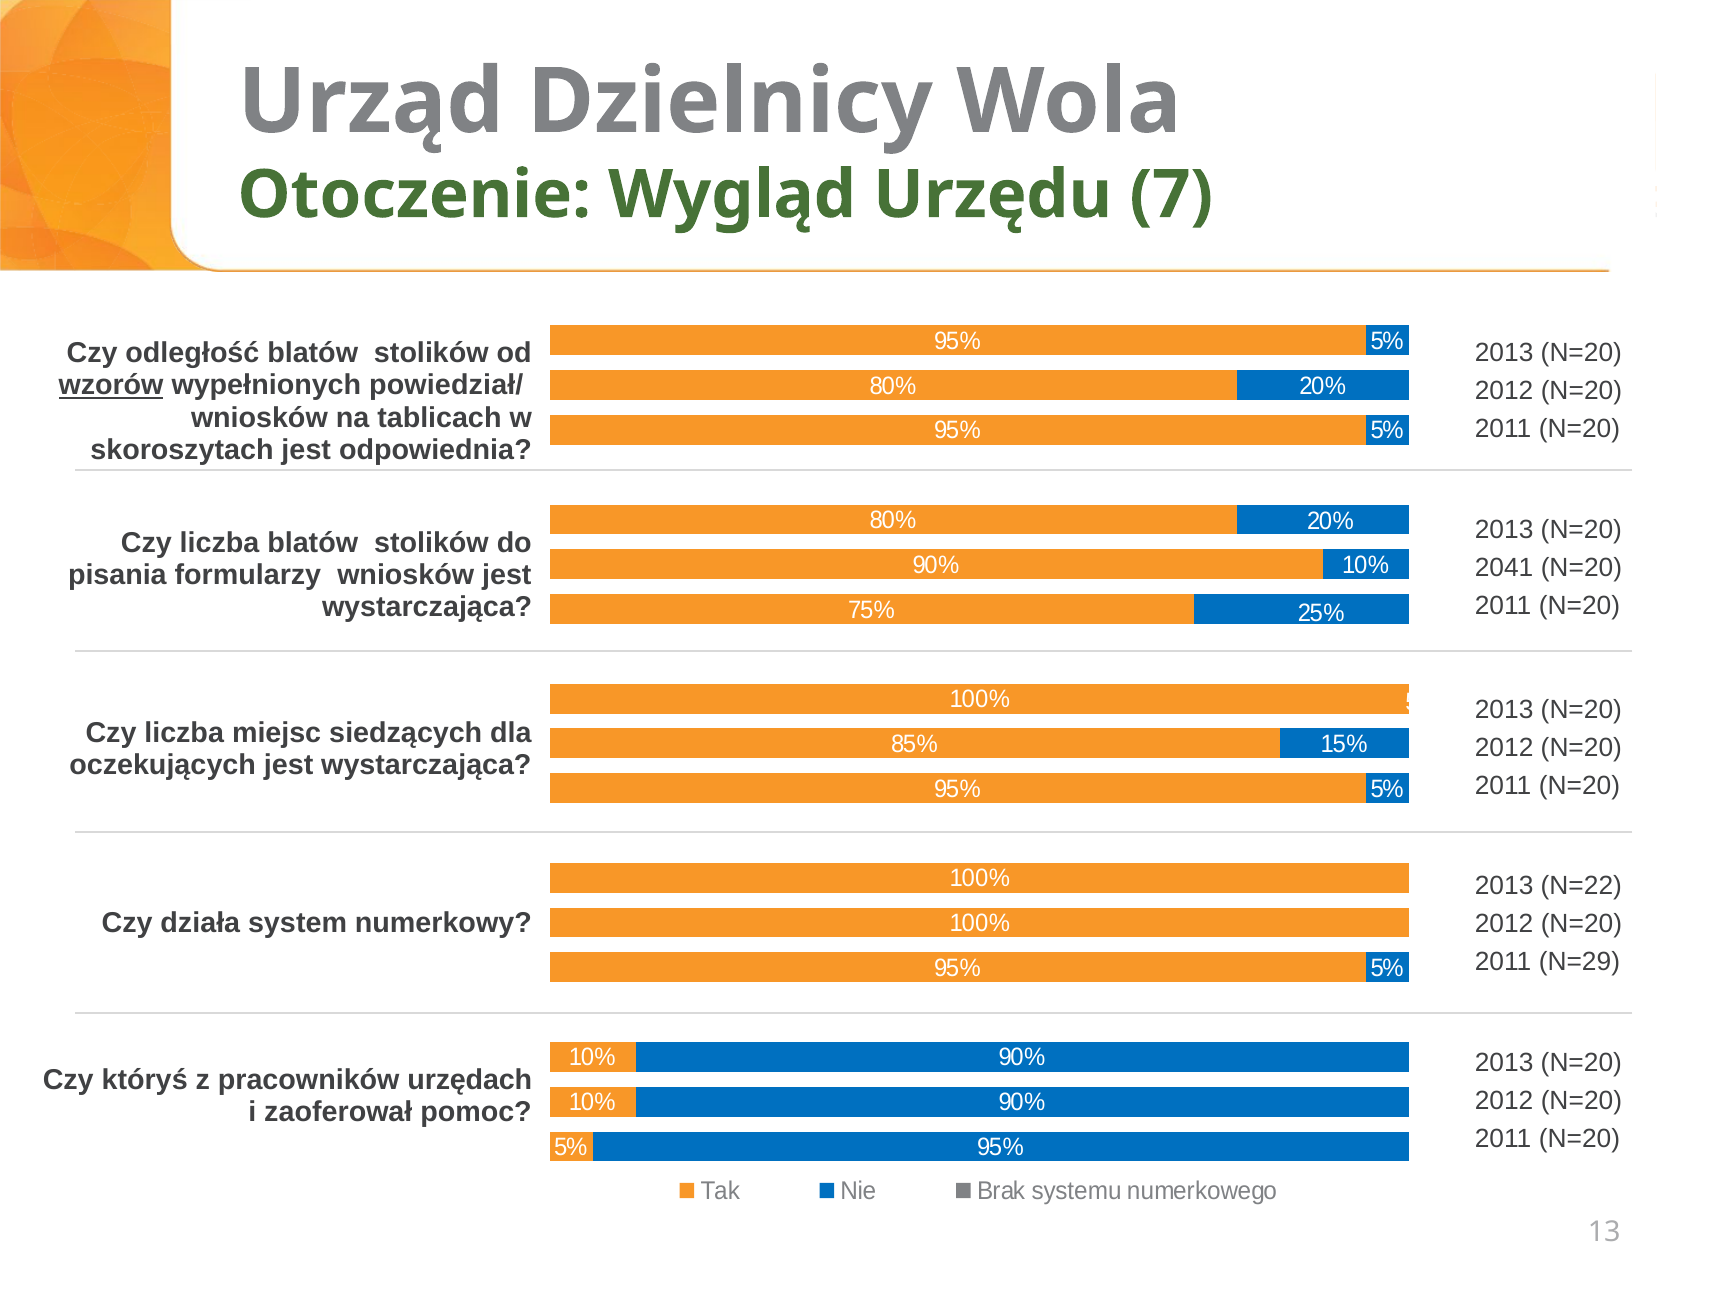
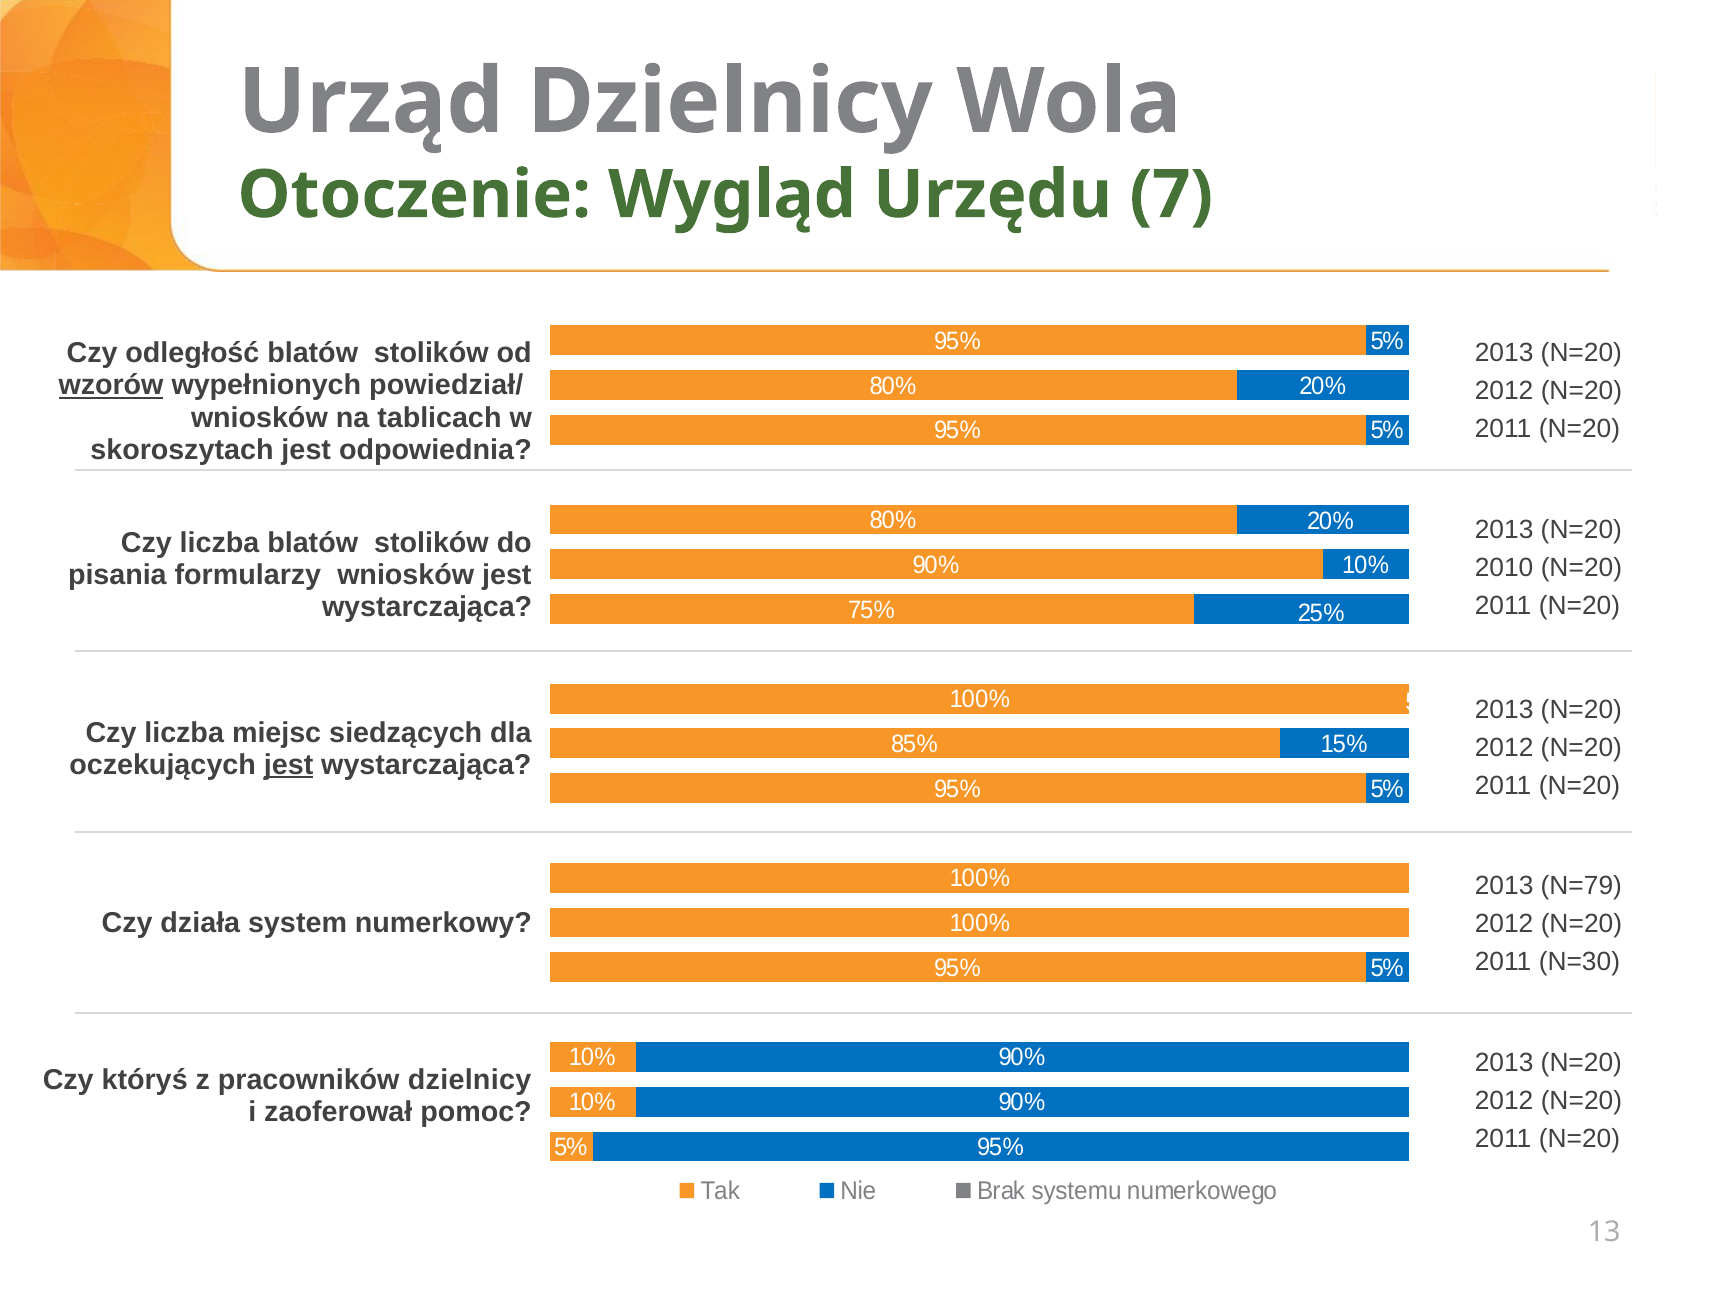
2041: 2041 -> 2010
jest at (289, 765) underline: none -> present
N=22: N=22 -> N=79
N=29: N=29 -> N=30
pracowników urzędach: urzędach -> dzielnicy
